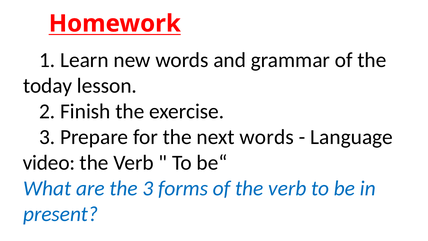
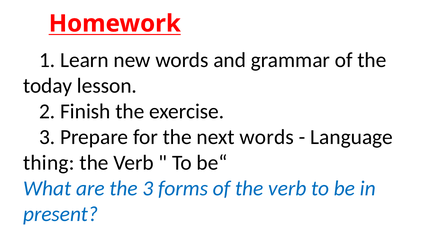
video: video -> thing
